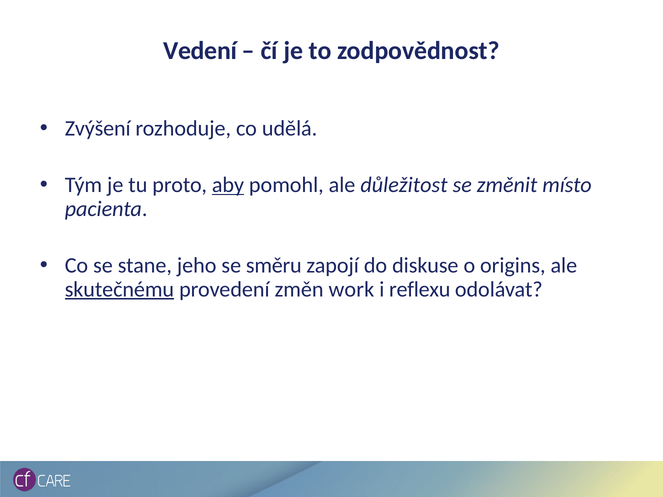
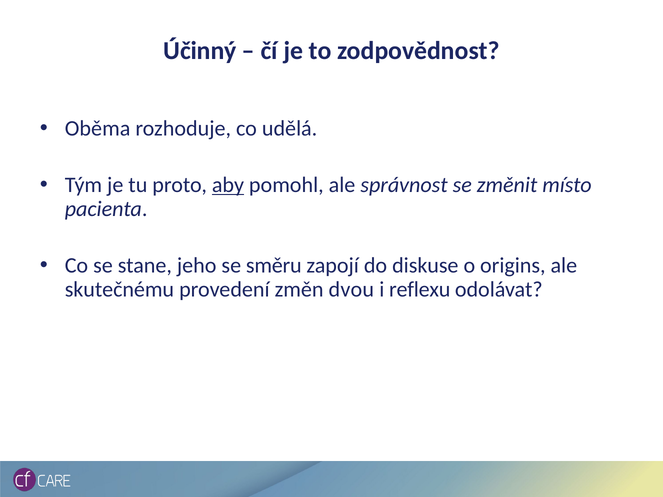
Vedení: Vedení -> Účinný
Zvýšení: Zvýšení -> Oběma
důležitost: důležitost -> správnost
skutečnému underline: present -> none
work: work -> dvou
